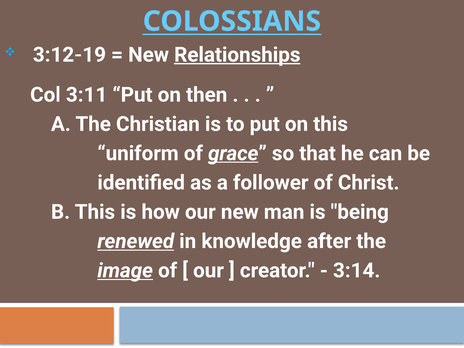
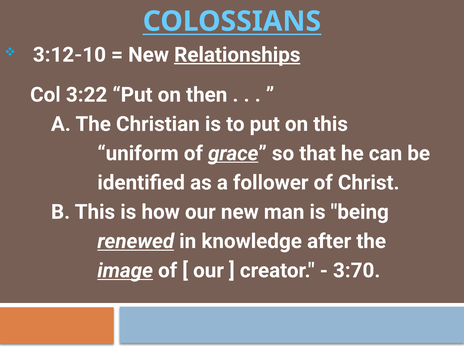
3:12-19: 3:12-19 -> 3:12-10
3:11: 3:11 -> 3:22
3:14: 3:14 -> 3:70
